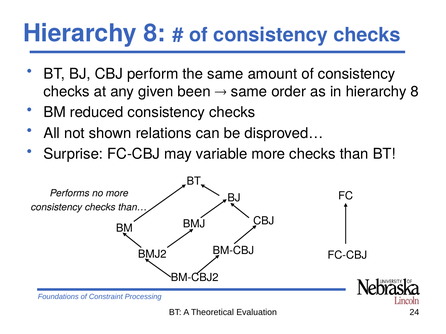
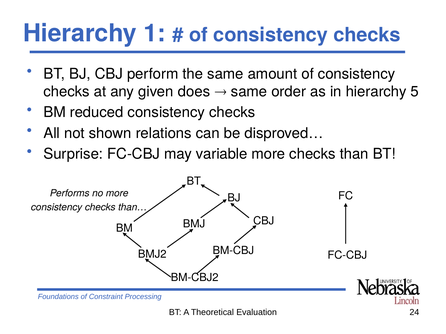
8 at (155, 33): 8 -> 1
been: been -> does
in hierarchy 8: 8 -> 5
